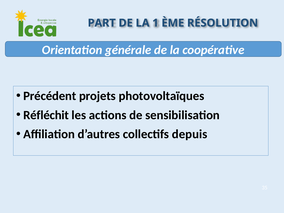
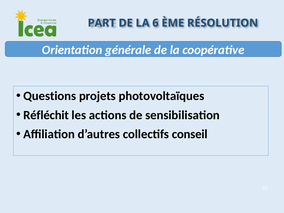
1: 1 -> 6
Précédent: Précédent -> Questions
depuis: depuis -> conseil
